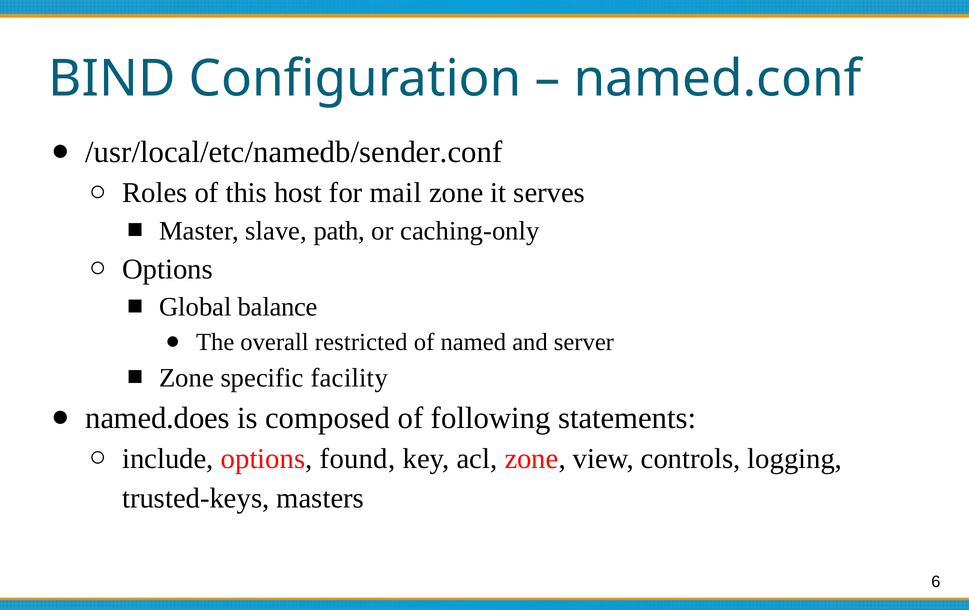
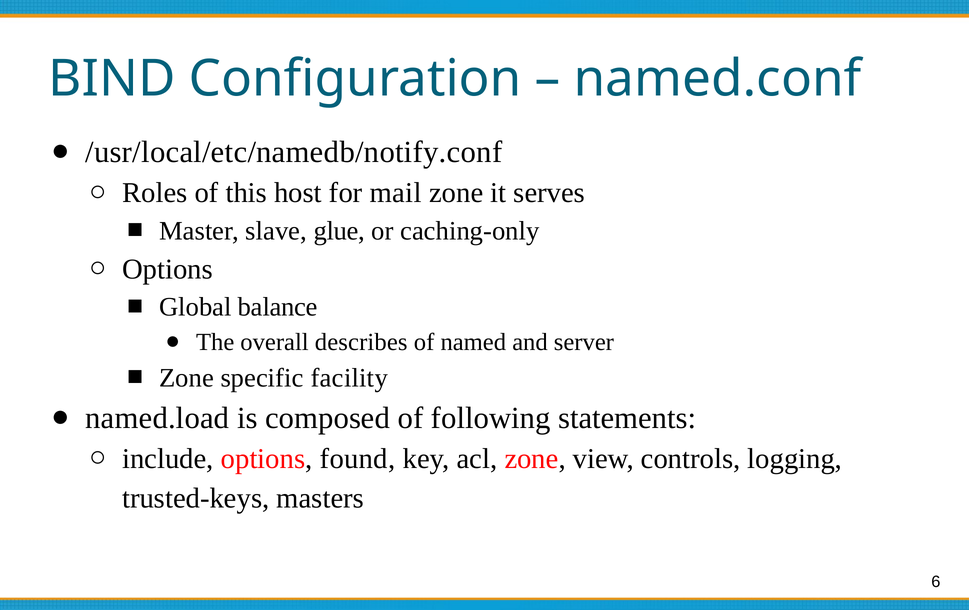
/usr/local/etc/namedb/sender.conf: /usr/local/etc/namedb/sender.conf -> /usr/local/etc/namedb/notify.conf
path: path -> glue
restricted: restricted -> describes
named.does: named.does -> named.load
